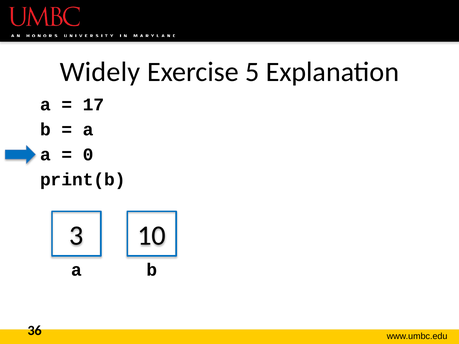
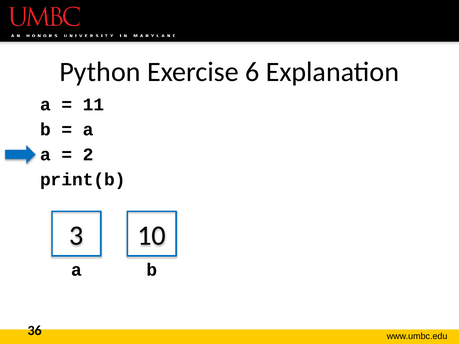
Widely: Widely -> Python
5: 5 -> 6
17: 17 -> 11
0: 0 -> 2
